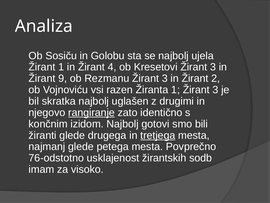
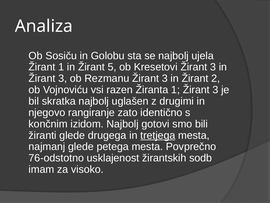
4: 4 -> 5
9 at (63, 78): 9 -> 3
rangiranje underline: present -> none
